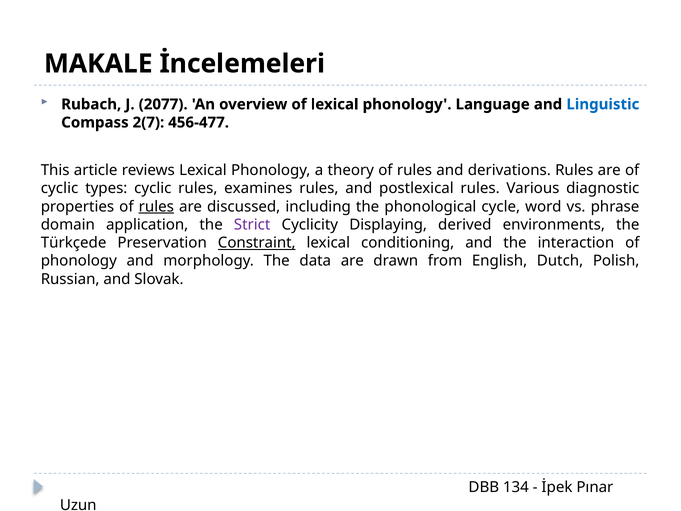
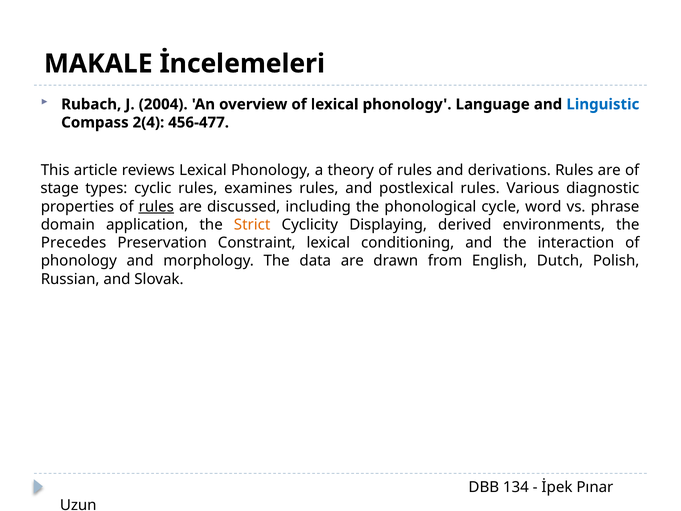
2077: 2077 -> 2004
2(7: 2(7 -> 2(4
cyclic at (60, 188): cyclic -> stage
Strict colour: purple -> orange
Türkçede: Türkçede -> Precedes
Constraint underline: present -> none
